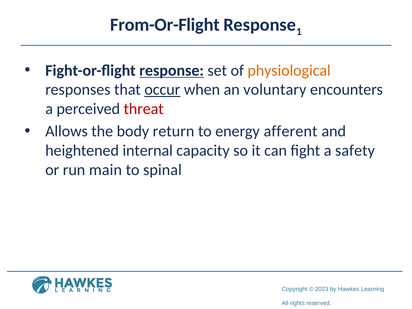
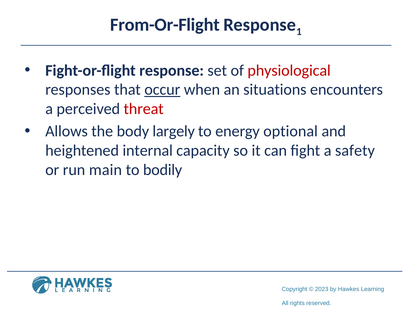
response at (172, 70) underline: present -> none
physiological colour: orange -> red
voluntary: voluntary -> situations
return: return -> largely
afferent: afferent -> optional
spinal: spinal -> bodily
